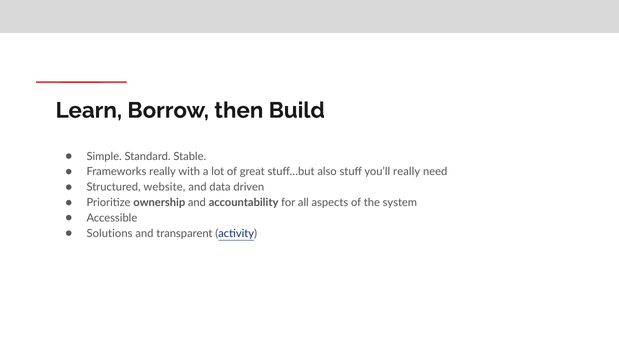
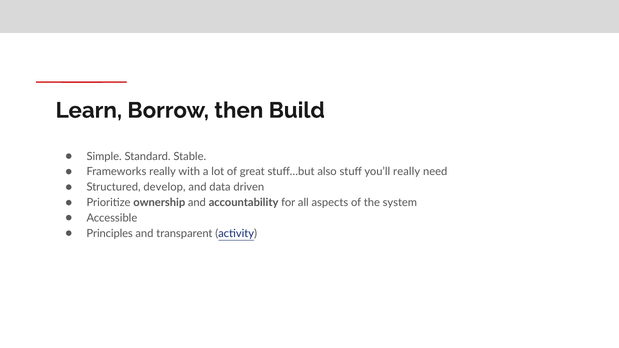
website: website -> develop
Solutions: Solutions -> Principles
